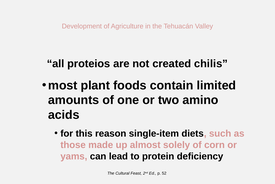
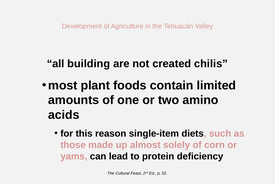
proteios: proteios -> building
